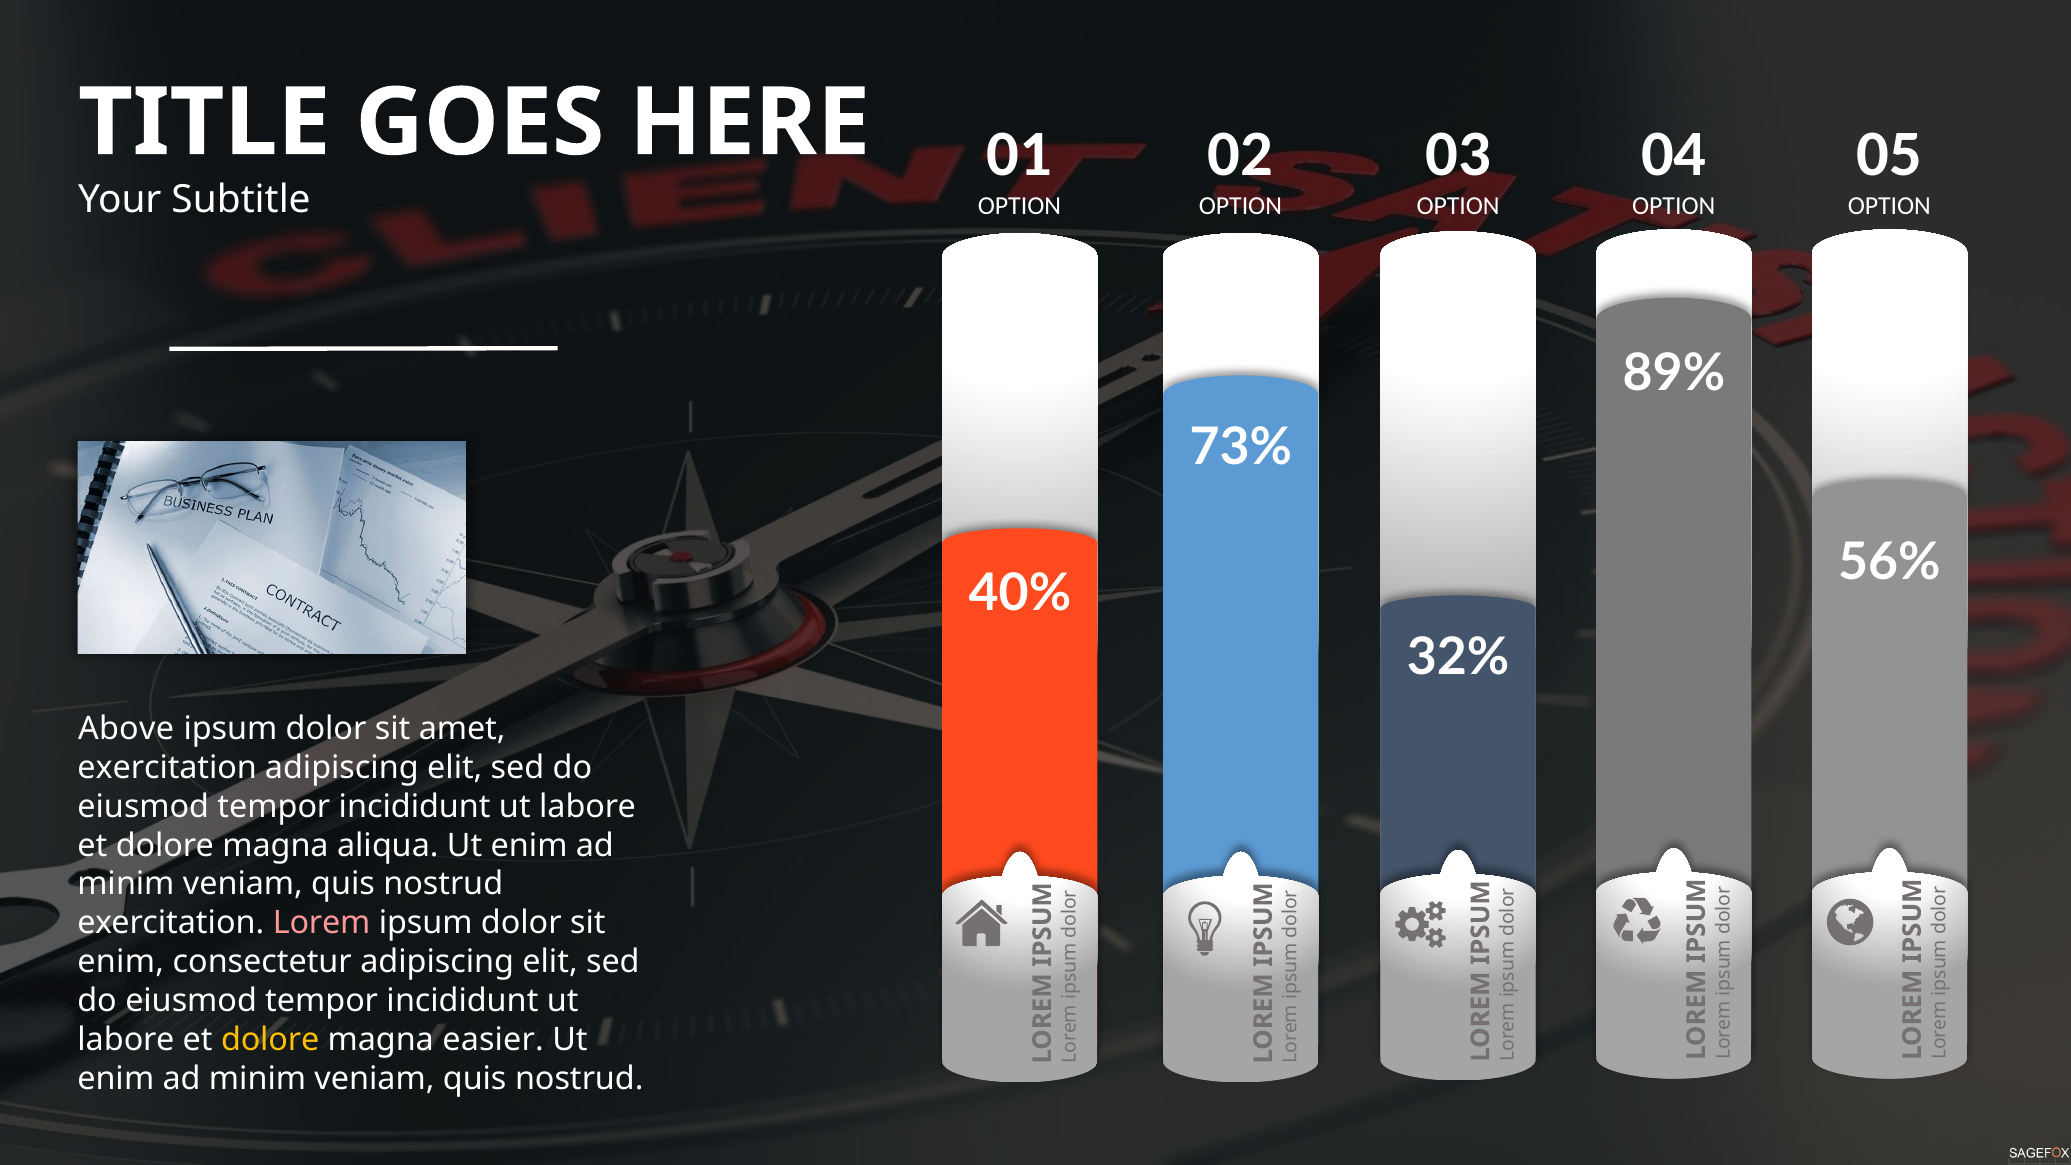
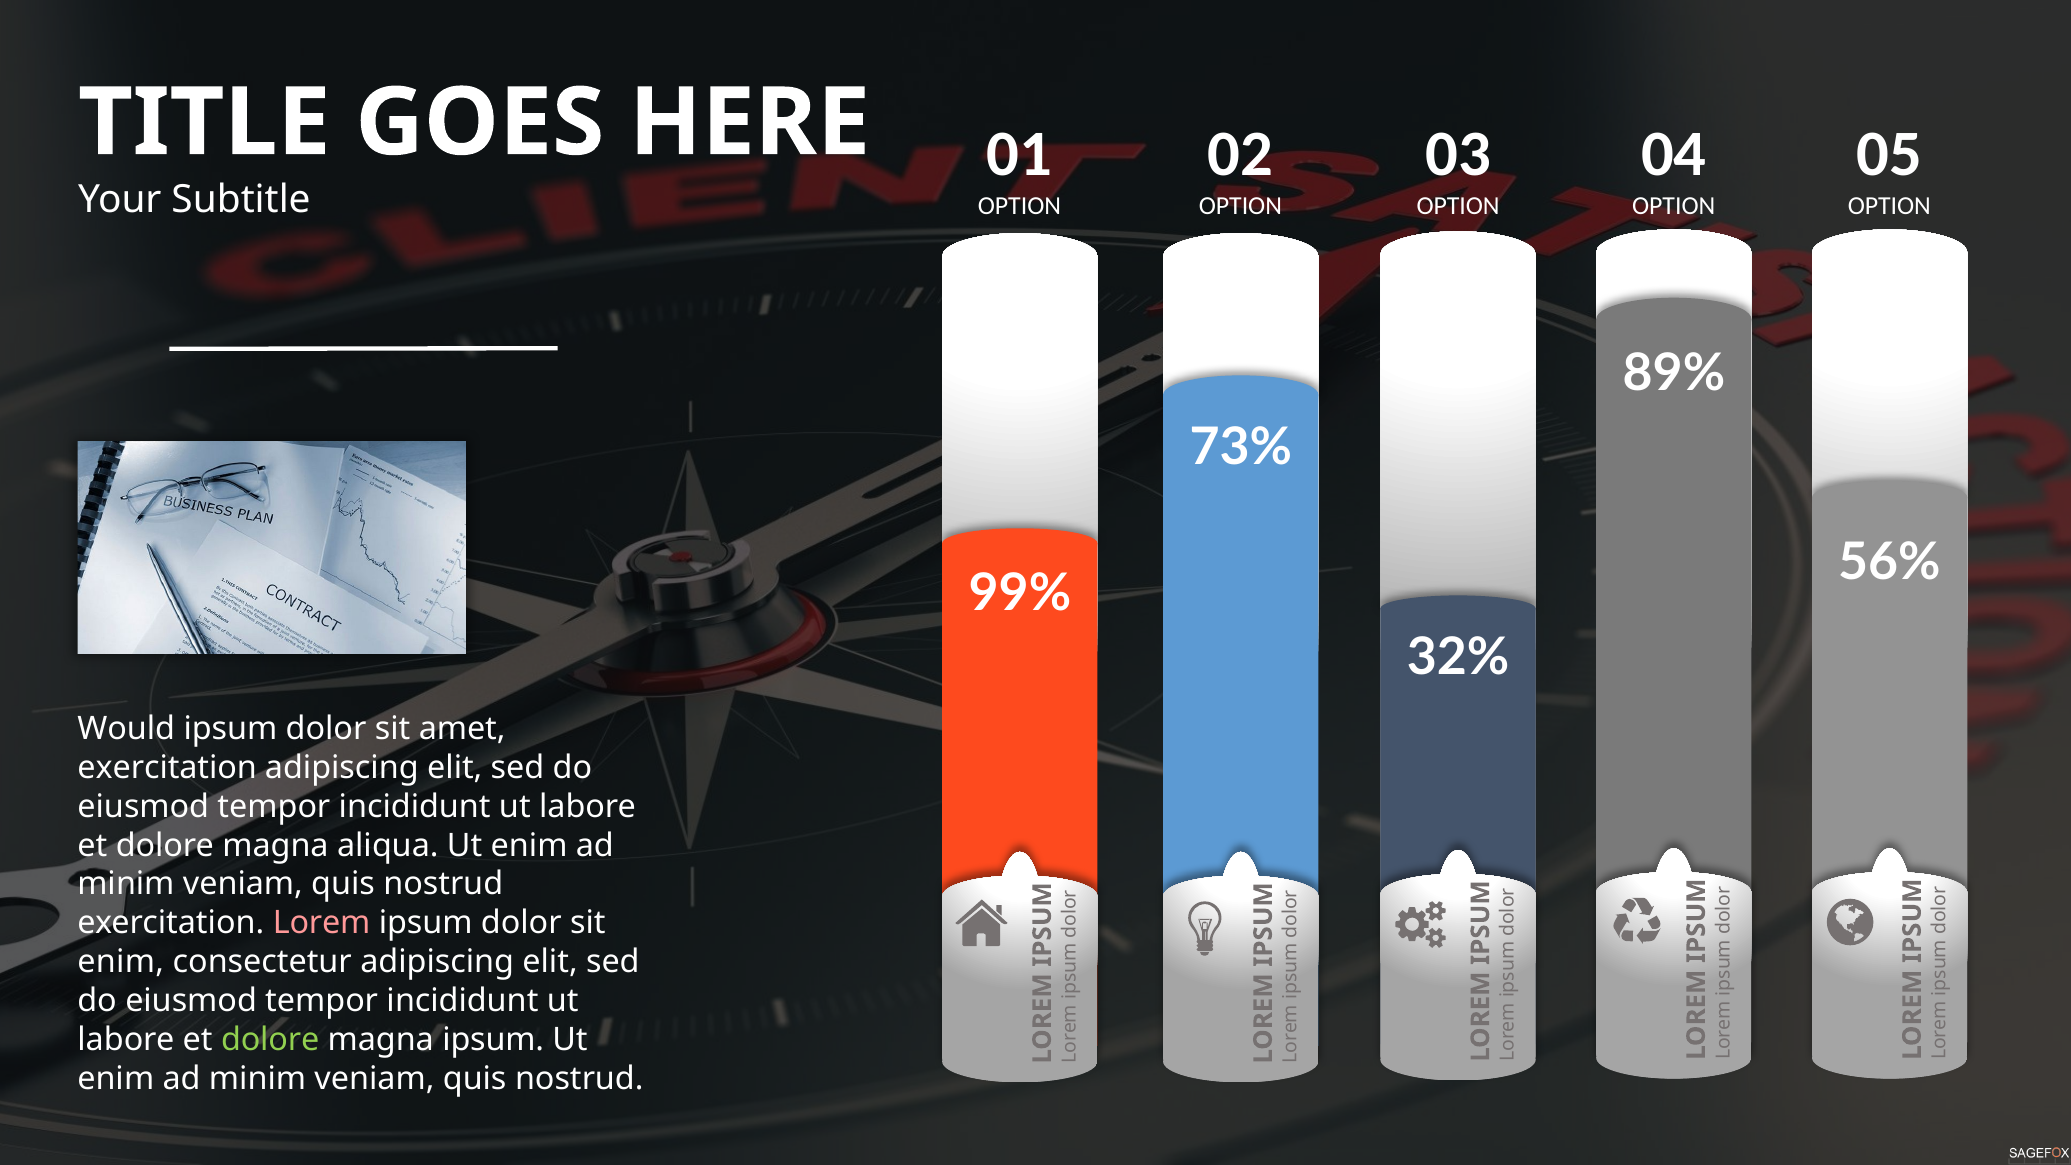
40%: 40% -> 99%
Above: Above -> Would
dolore at (270, 1040) colour: yellow -> light green
magna easier: easier -> ipsum
